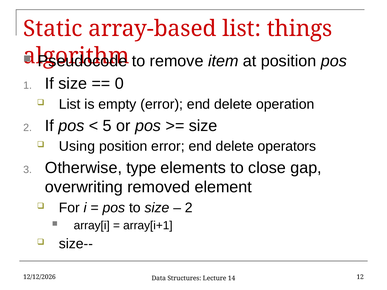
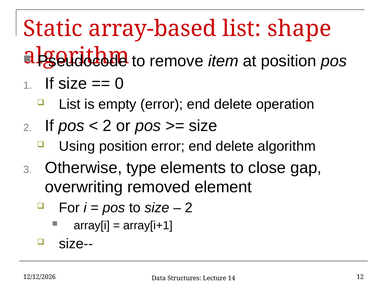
things: things -> shape
5 at (107, 126): 5 -> 2
delete operators: operators -> algorithm
